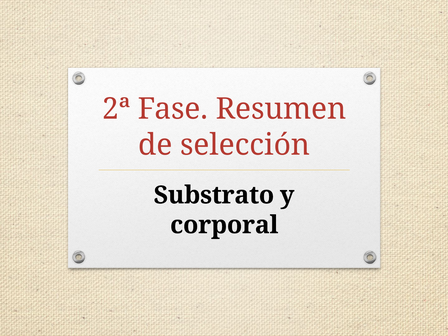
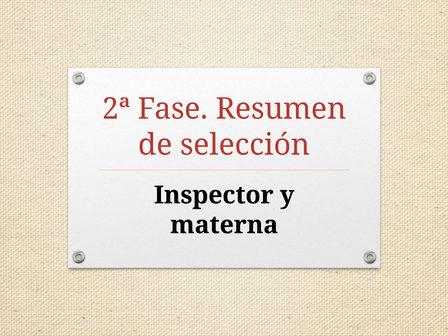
Substrato: Substrato -> Inspector
corporal: corporal -> materna
